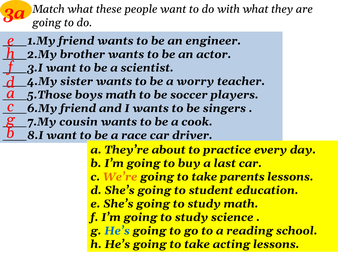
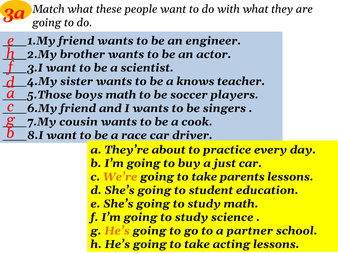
worry: worry -> knows
last: last -> just
He’s at (117, 231) colour: blue -> orange
reading: reading -> partner
